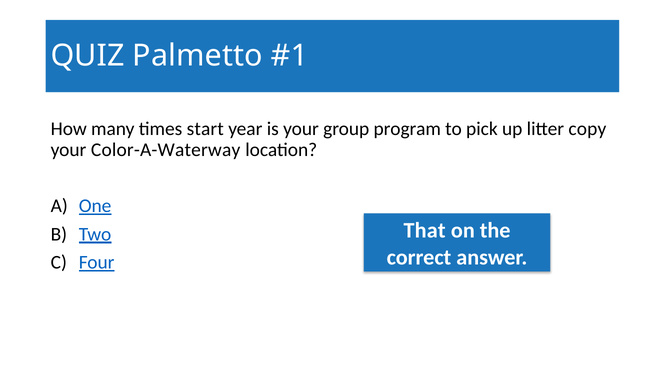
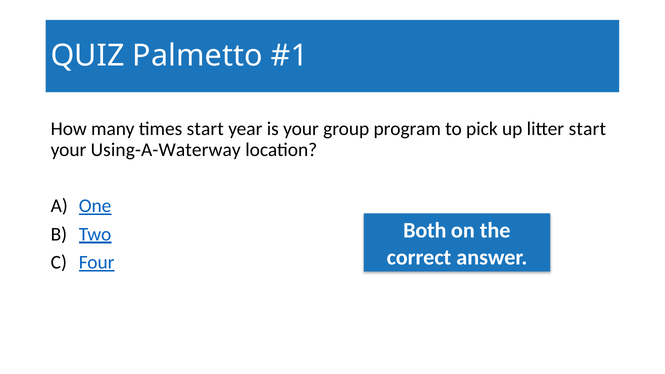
litter copy: copy -> start
Color-A-Waterway: Color-A-Waterway -> Using-A-Waterway
That: That -> Both
